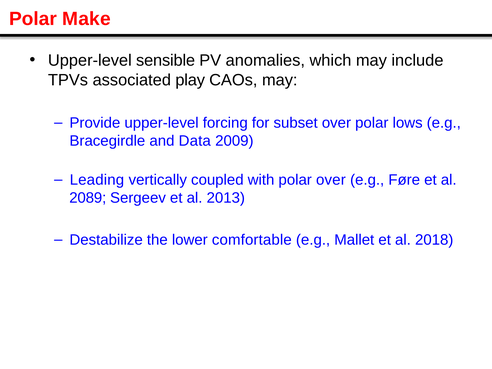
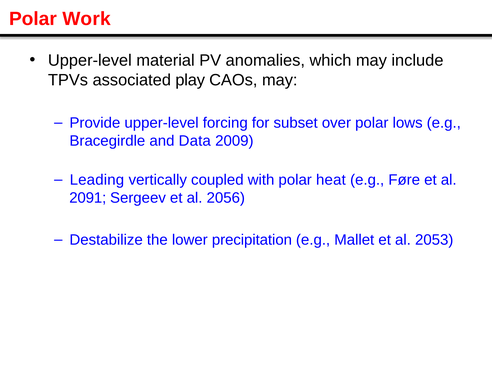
Make: Make -> Work
sensible: sensible -> material
polar over: over -> heat
2089: 2089 -> 2091
2013: 2013 -> 2056
comfortable: comfortable -> precipitation
2018: 2018 -> 2053
